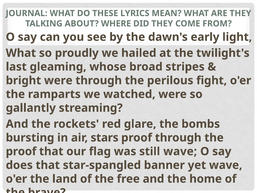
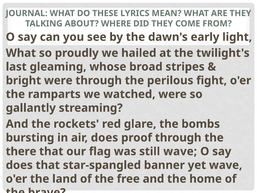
air stars: stars -> does
proof at (21, 151): proof -> there
